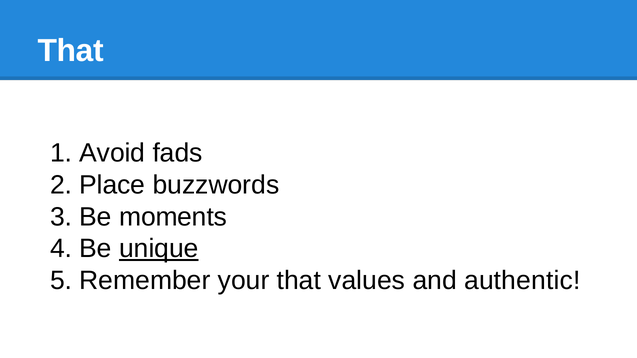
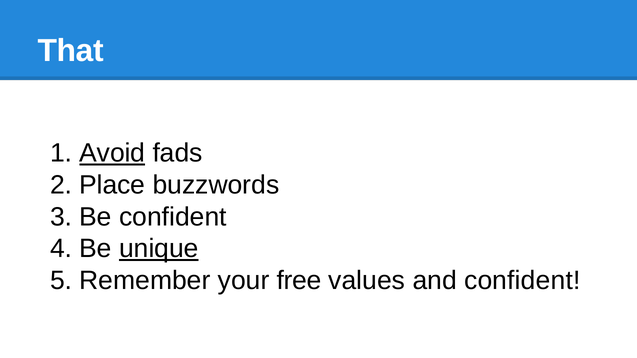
Avoid underline: none -> present
Be moments: moments -> confident
your that: that -> free
and authentic: authentic -> confident
